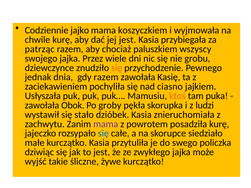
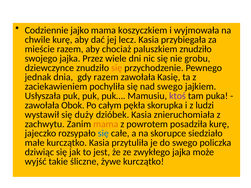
jej jest: jest -> lecz
patrząc: patrząc -> mieście
paluszkiem wszyscy: wszyscy -> znudziło
nad ciasno: ciasno -> swego
ktoś colour: orange -> purple
groby: groby -> całym
stało: stało -> duży
mama at (106, 124) colour: purple -> orange
